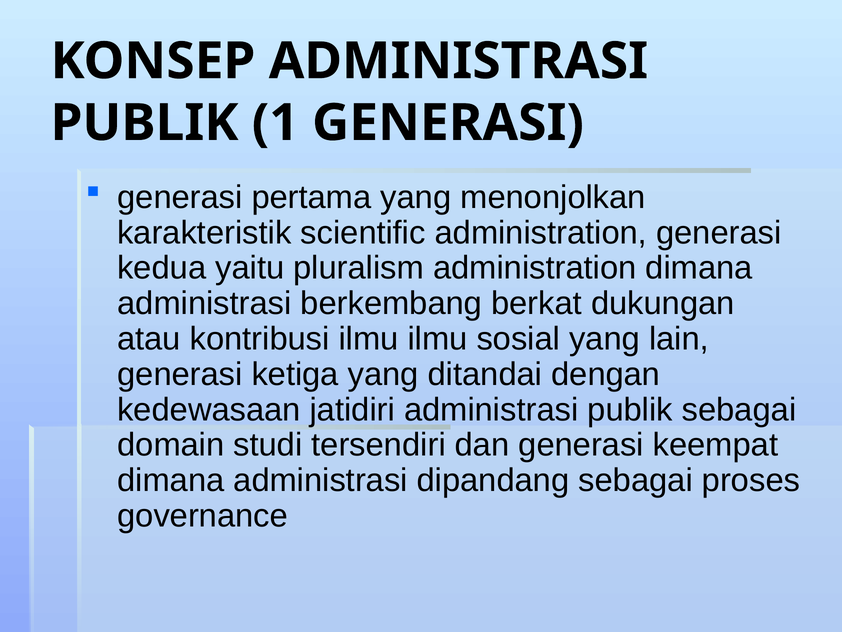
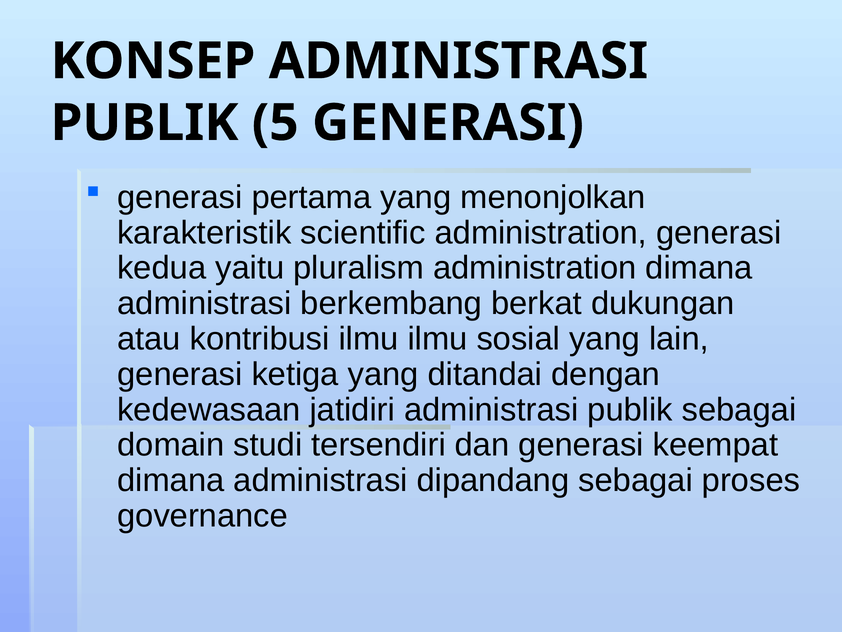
1: 1 -> 5
